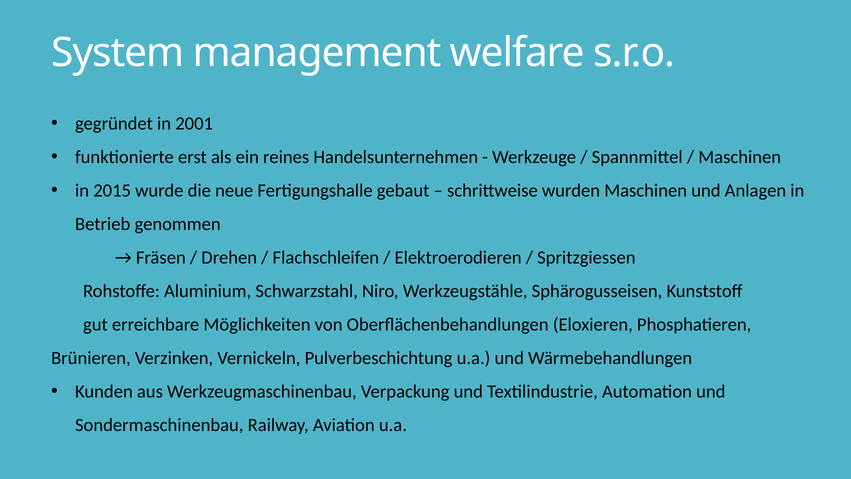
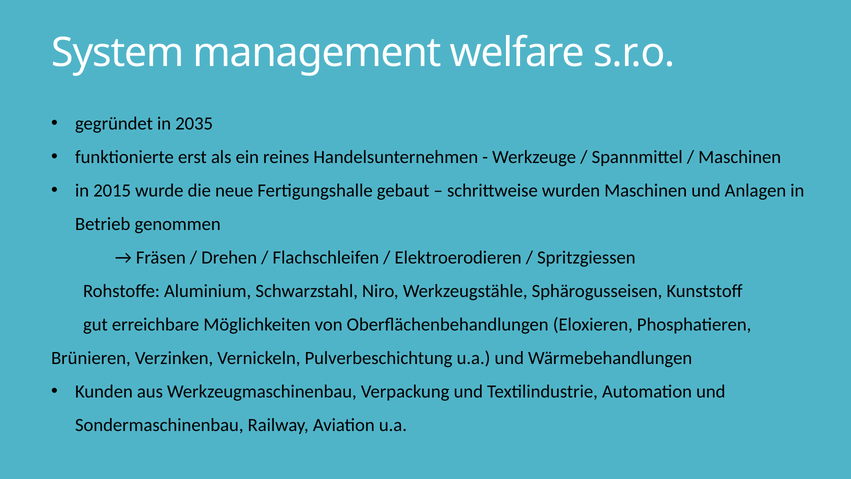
2001: 2001 -> 2035
